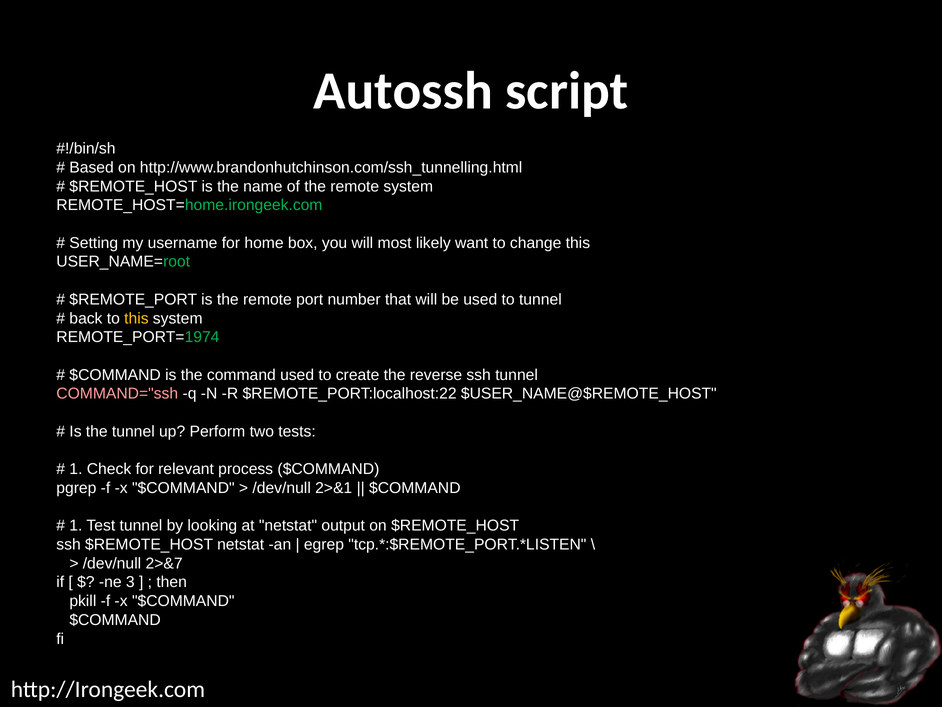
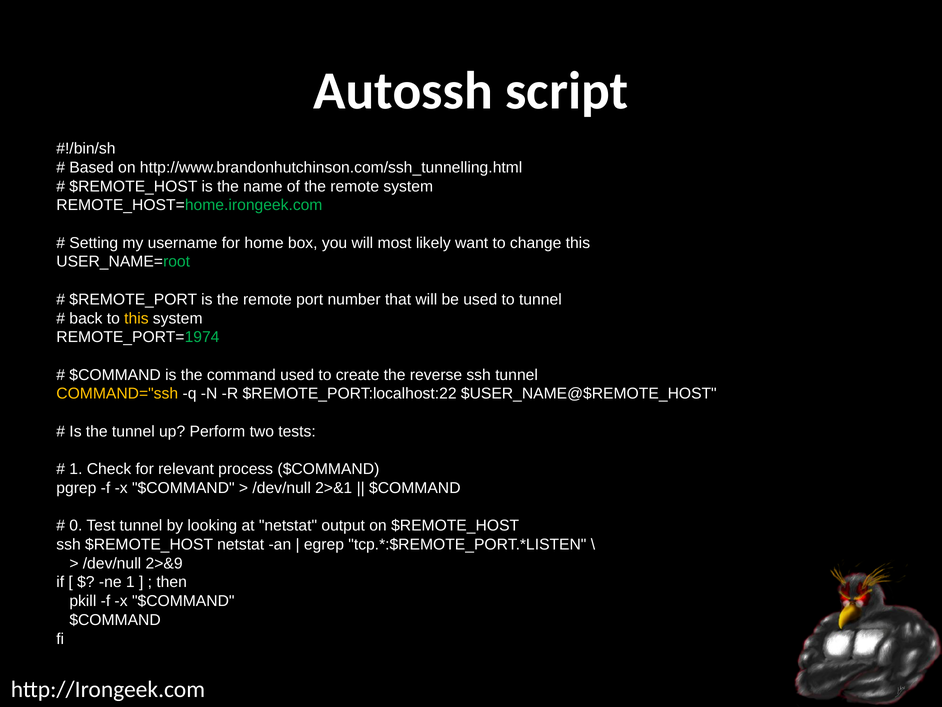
COMMAND="ssh colour: pink -> yellow
1 at (76, 525): 1 -> 0
2>&7: 2>&7 -> 2>&9
ne 3: 3 -> 1
